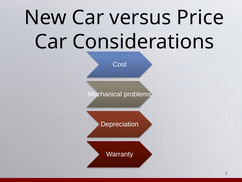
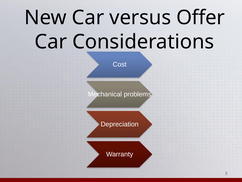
Price: Price -> Offer
